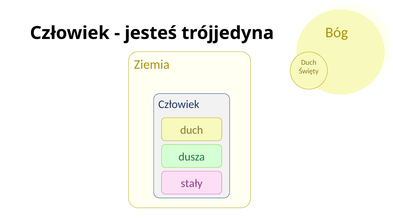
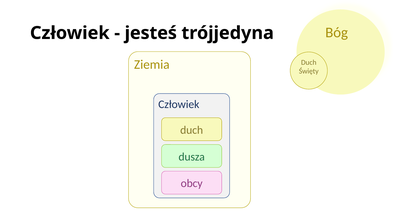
stały: stały -> obcy
